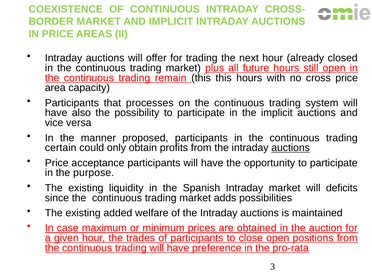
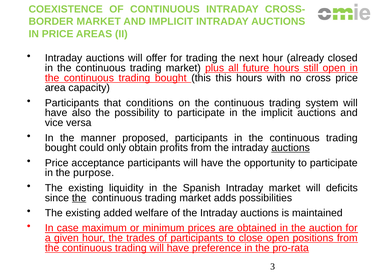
remain at (171, 78): remain -> bought
processes: processes -> conditions
certain at (61, 148): certain -> bought
the at (79, 198) underline: none -> present
